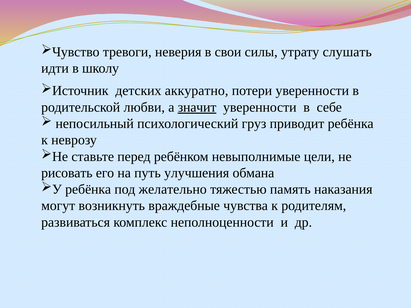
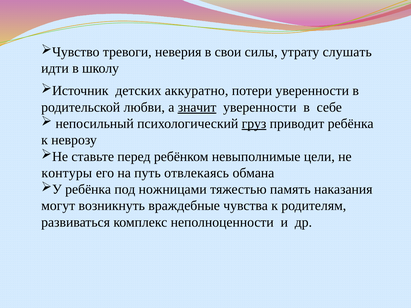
груз underline: none -> present
рисовать: рисовать -> контуры
улучшения: улучшения -> отвлекаясь
желательно: желательно -> ножницами
